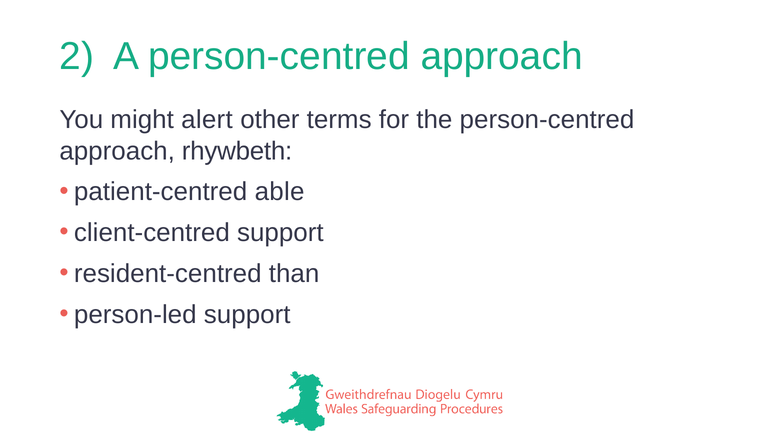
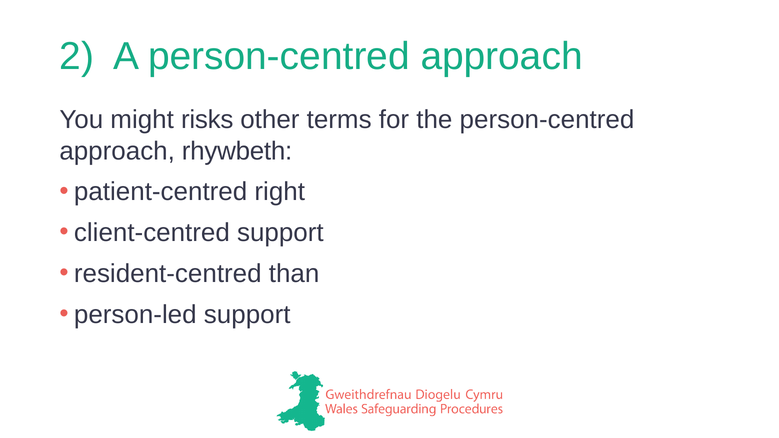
alert: alert -> risks
able: able -> right
